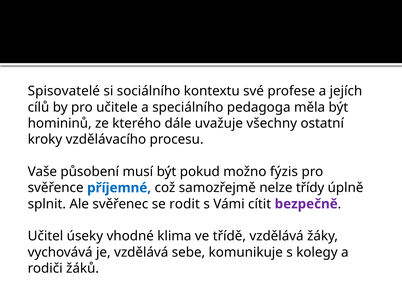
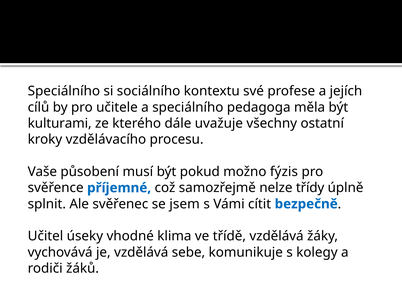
Spisovatelé at (64, 91): Spisovatelé -> Speciálního
homininů: homininů -> kulturami
rodit: rodit -> jsem
bezpečně colour: purple -> blue
